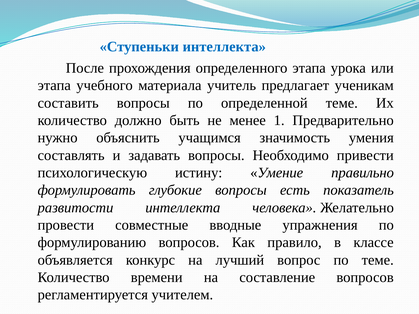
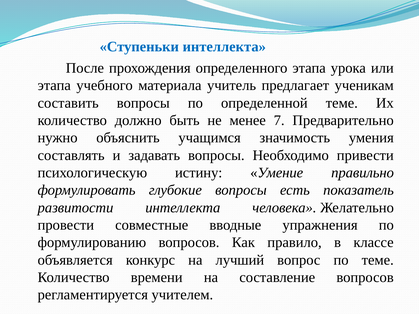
1: 1 -> 7
